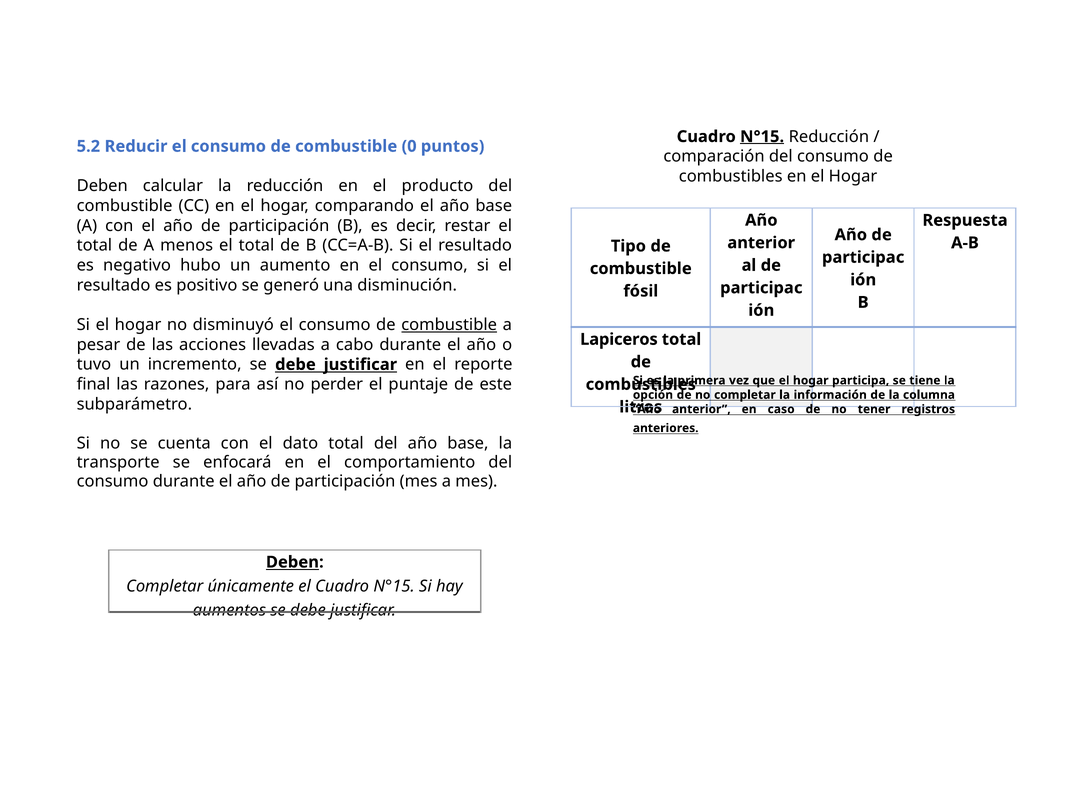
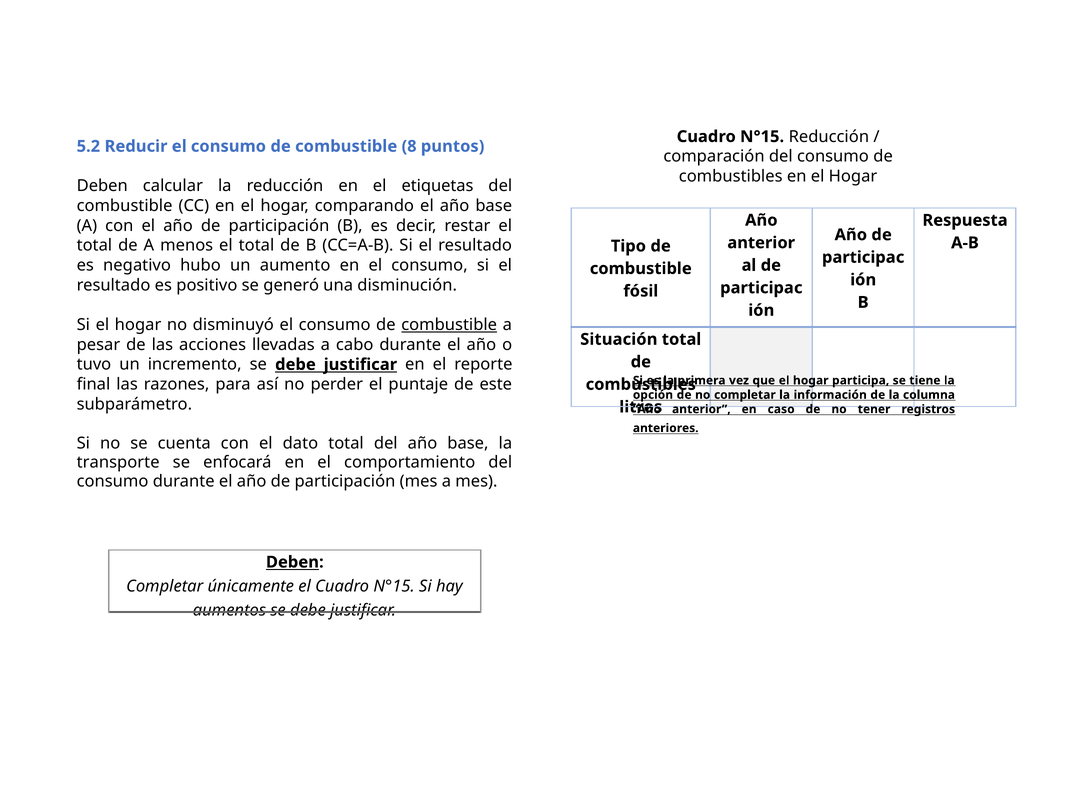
N°15 at (762, 137) underline: present -> none
0: 0 -> 8
producto: producto -> etiquetas
Lapiceros: Lapiceros -> Situación
